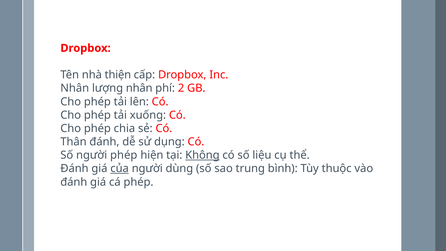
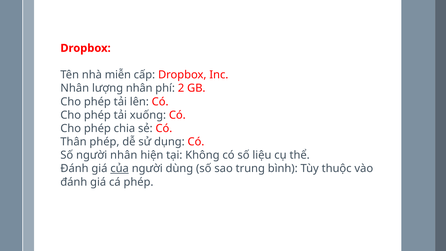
thiện: thiện -> miễn
Thân đánh: đánh -> phép
người phép: phép -> nhân
Không underline: present -> none
